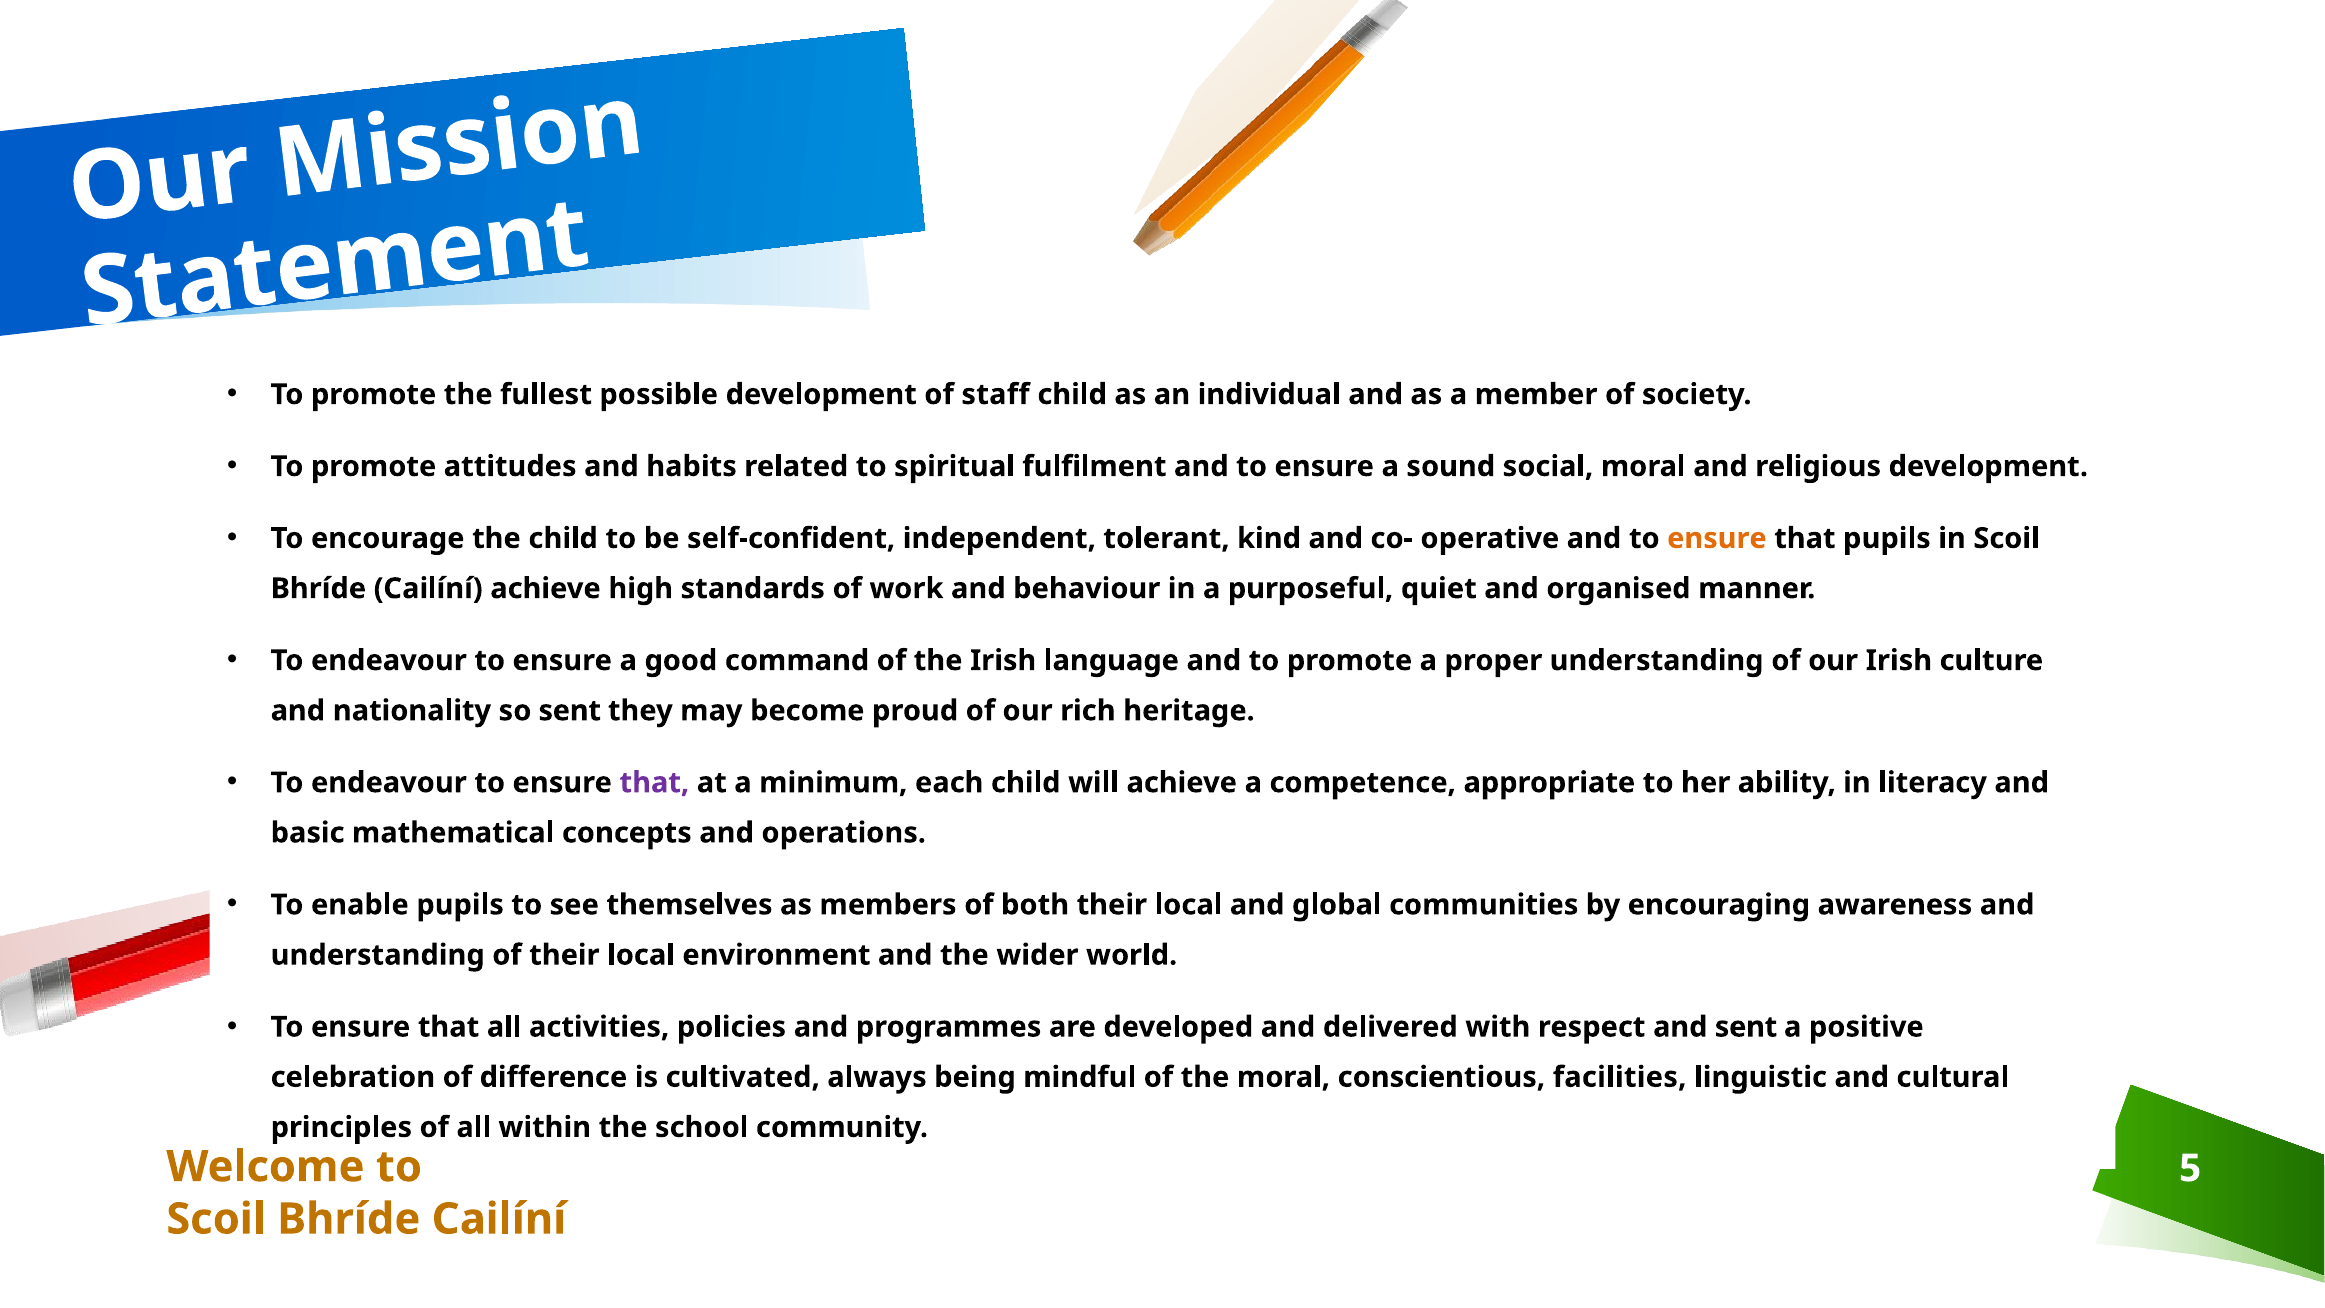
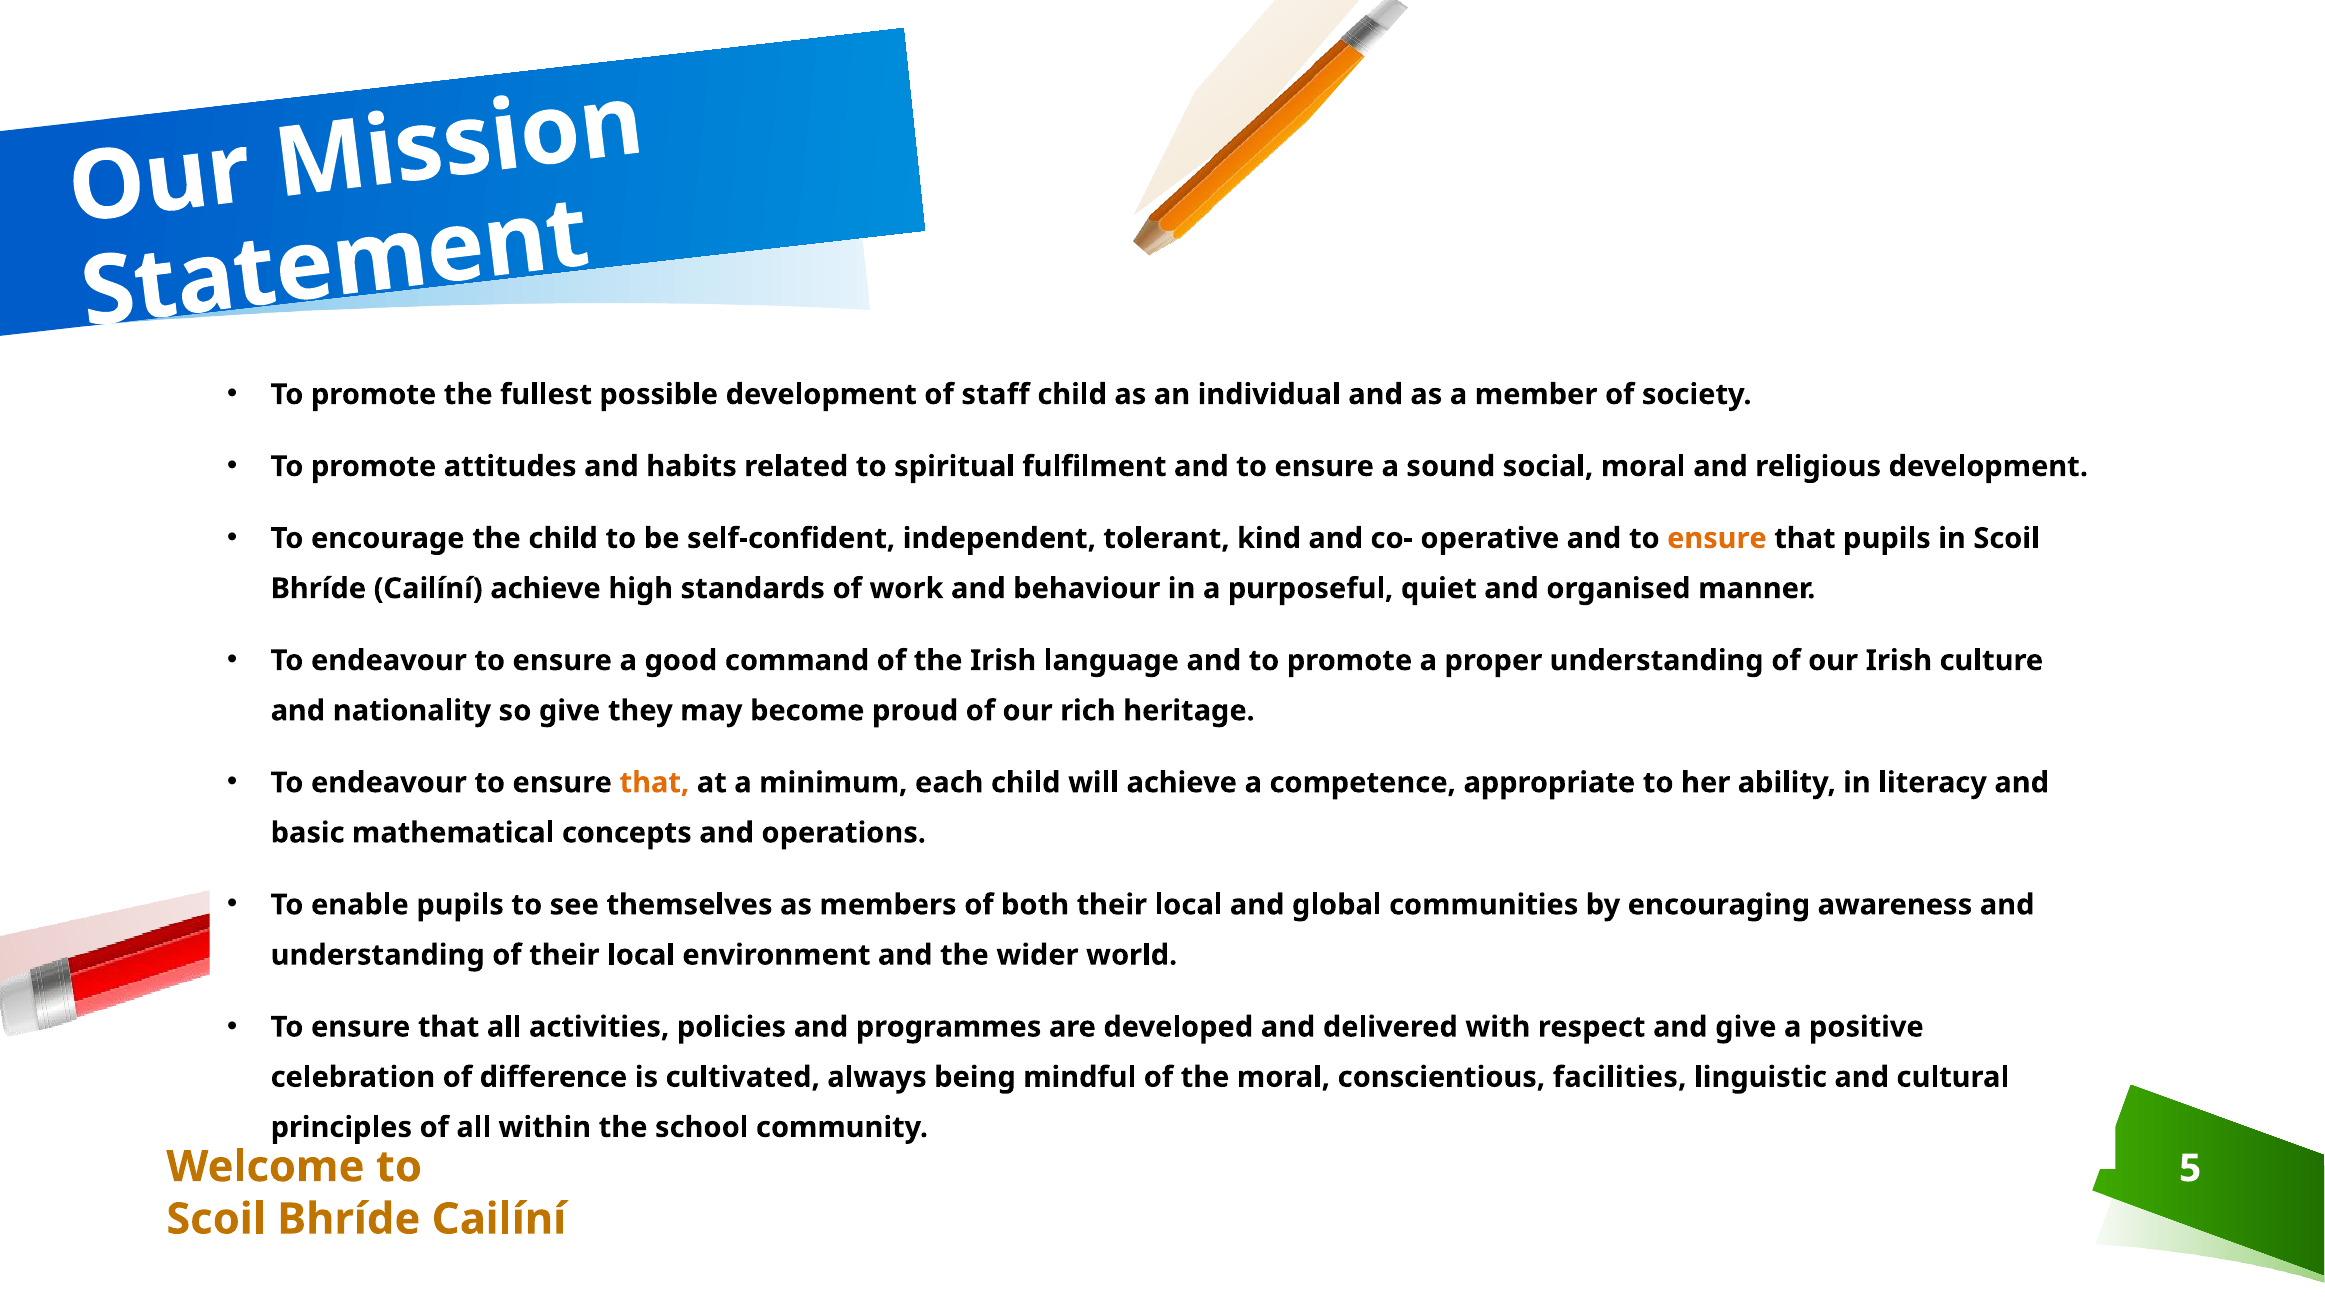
so sent: sent -> give
that at (654, 783) colour: purple -> orange
and sent: sent -> give
